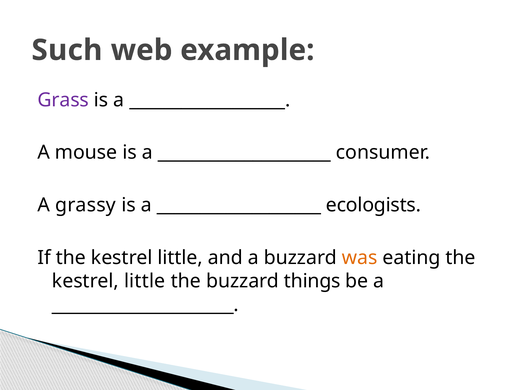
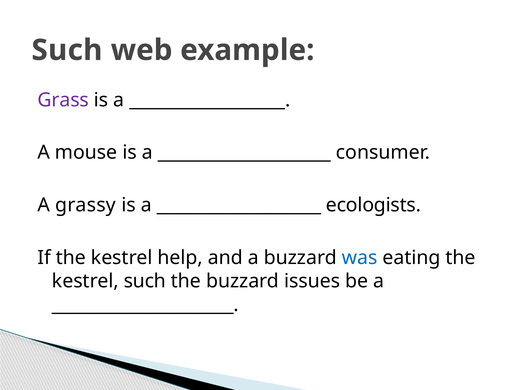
If the kestrel little: little -> help
was colour: orange -> blue
little at (145, 281): little -> such
things: things -> issues
